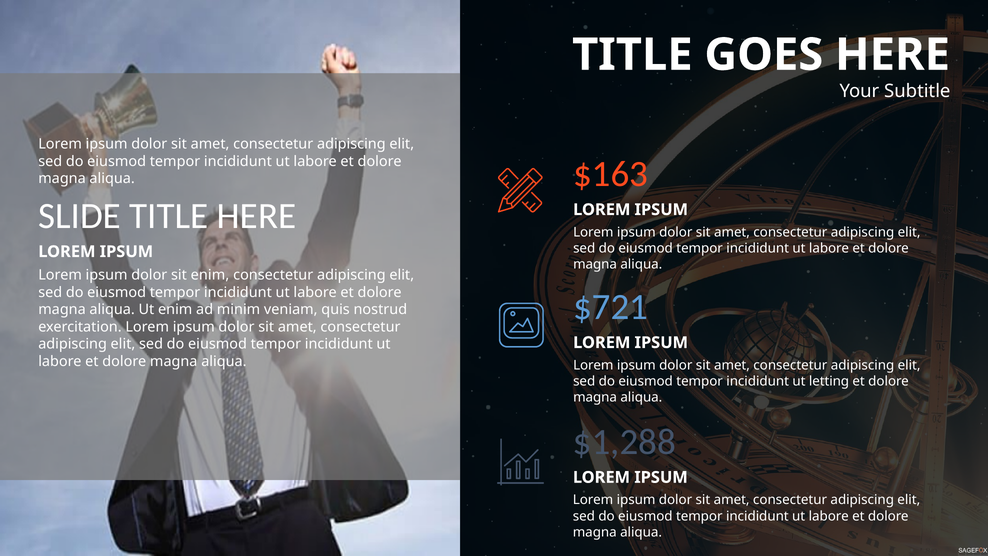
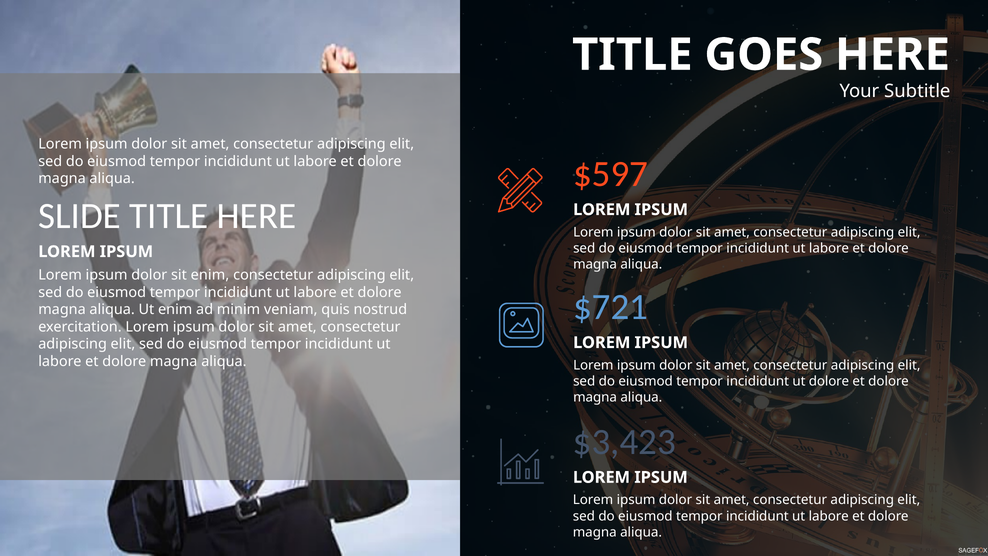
$163: $163 -> $597
ut letting: letting -> dolore
$1,288: $1,288 -> $3,423
